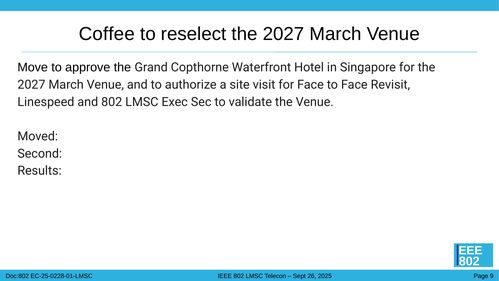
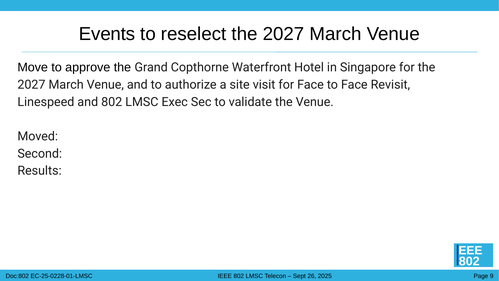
Coffee: Coffee -> Events
